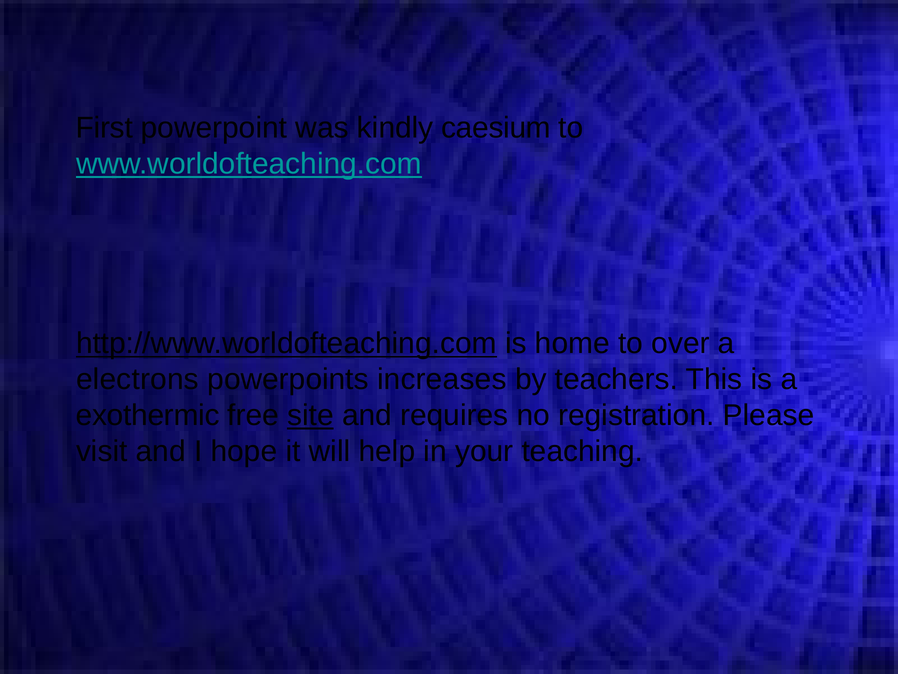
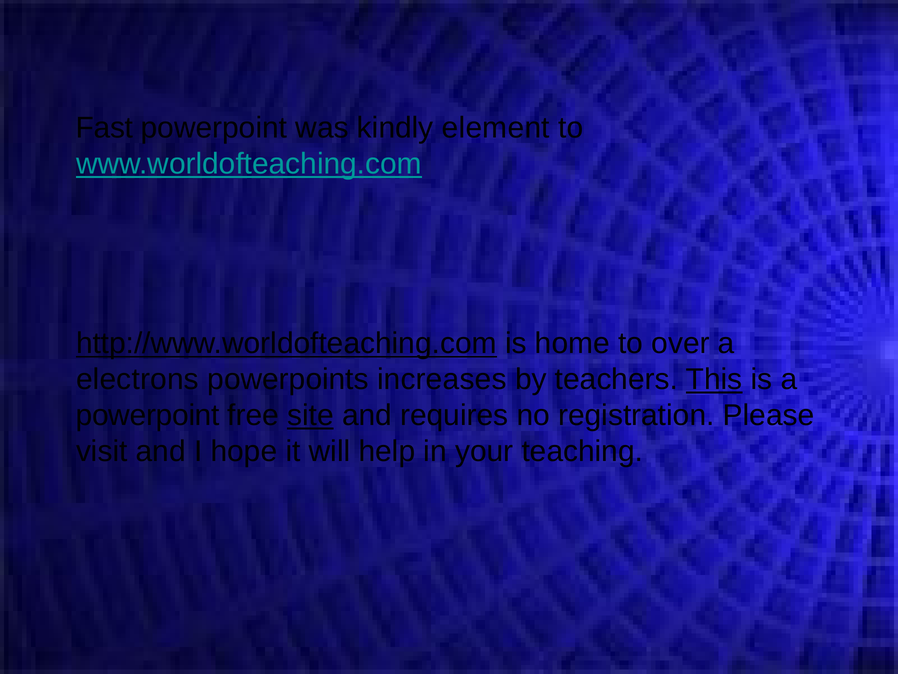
First: First -> Fast
caesium: caesium -> element
This underline: none -> present
exothermic at (148, 415): exothermic -> powerpoint
